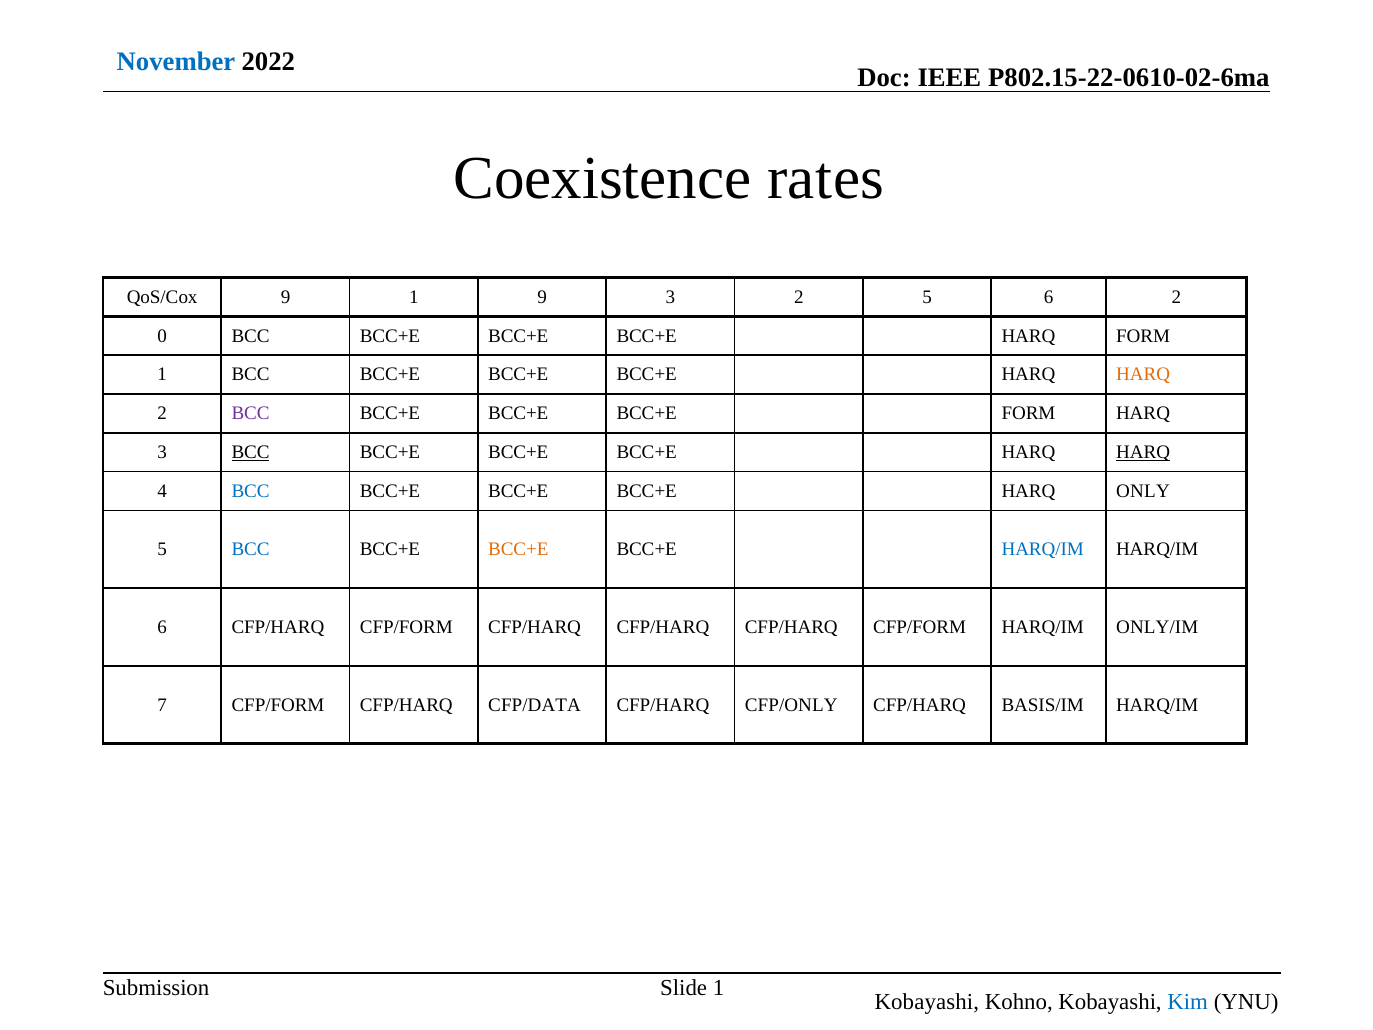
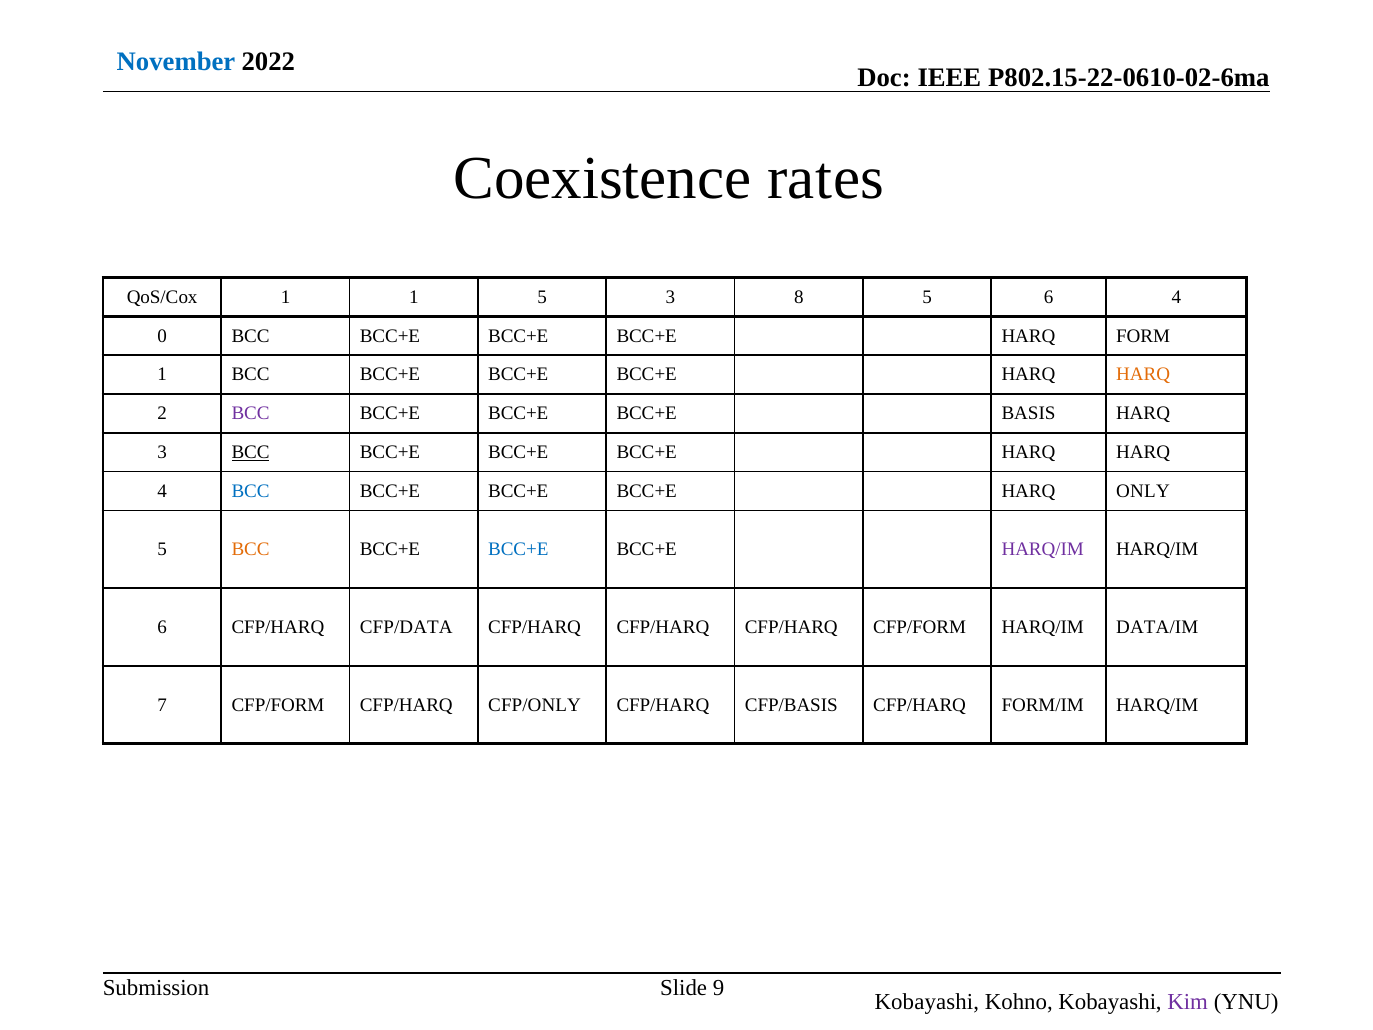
QoS/Cox 9: 9 -> 1
1 9: 9 -> 5
3 2: 2 -> 8
6 2: 2 -> 4
BCC+E FORM: FORM -> BASIS
HARQ at (1143, 452) underline: present -> none
BCC at (251, 549) colour: blue -> orange
BCC+E at (518, 549) colour: orange -> blue
HARQ/IM at (1043, 549) colour: blue -> purple
6 CFP/HARQ CFP/FORM: CFP/FORM -> CFP/DATA
ONLY/IM: ONLY/IM -> DATA/IM
CFP/DATA: CFP/DATA -> CFP/ONLY
CFP/ONLY: CFP/ONLY -> CFP/BASIS
BASIS/IM: BASIS/IM -> FORM/IM
Slide 1: 1 -> 9
Kim colour: blue -> purple
